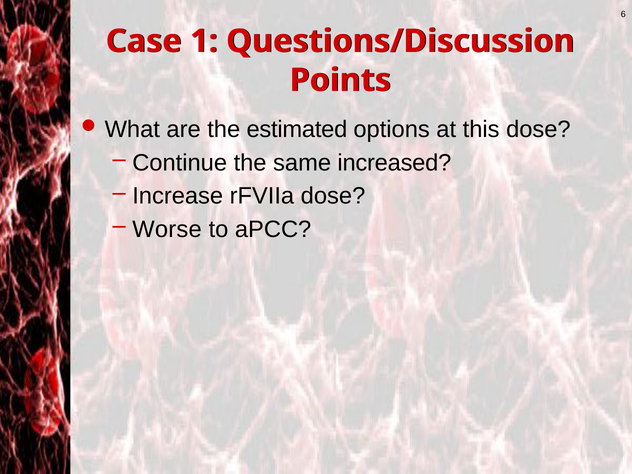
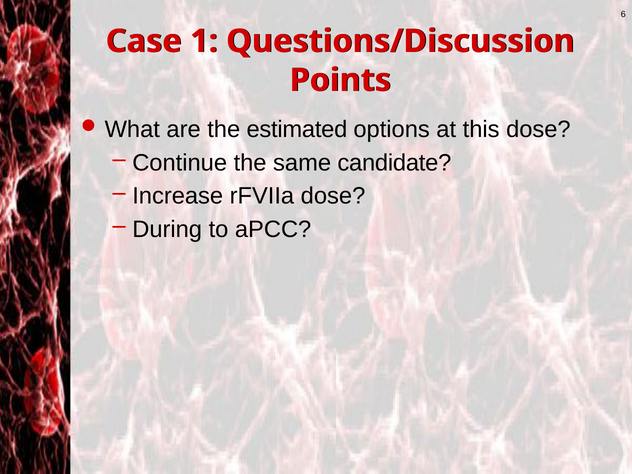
increased: increased -> candidate
Worse: Worse -> During
